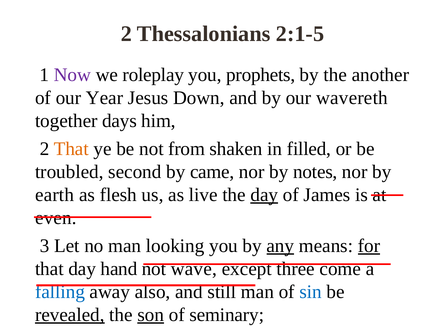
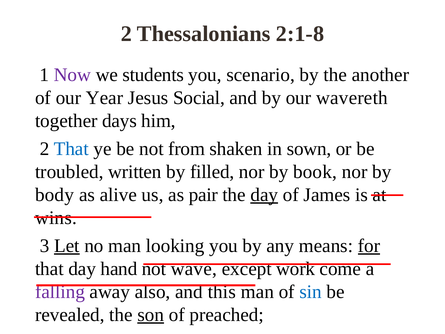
2:1-5: 2:1-5 -> 2:1-8
roleplay: roleplay -> students
prophets: prophets -> scenario
Down: Down -> Social
That at (71, 149) colour: orange -> blue
filled: filled -> sown
second: second -> written
came: came -> filled
notes: notes -> book
earth: earth -> body
flesh: flesh -> alive
live: live -> pair
even: even -> wins
Let underline: none -> present
any underline: present -> none
three: three -> work
falling colour: blue -> purple
still: still -> this
revealed underline: present -> none
seminary: seminary -> preached
